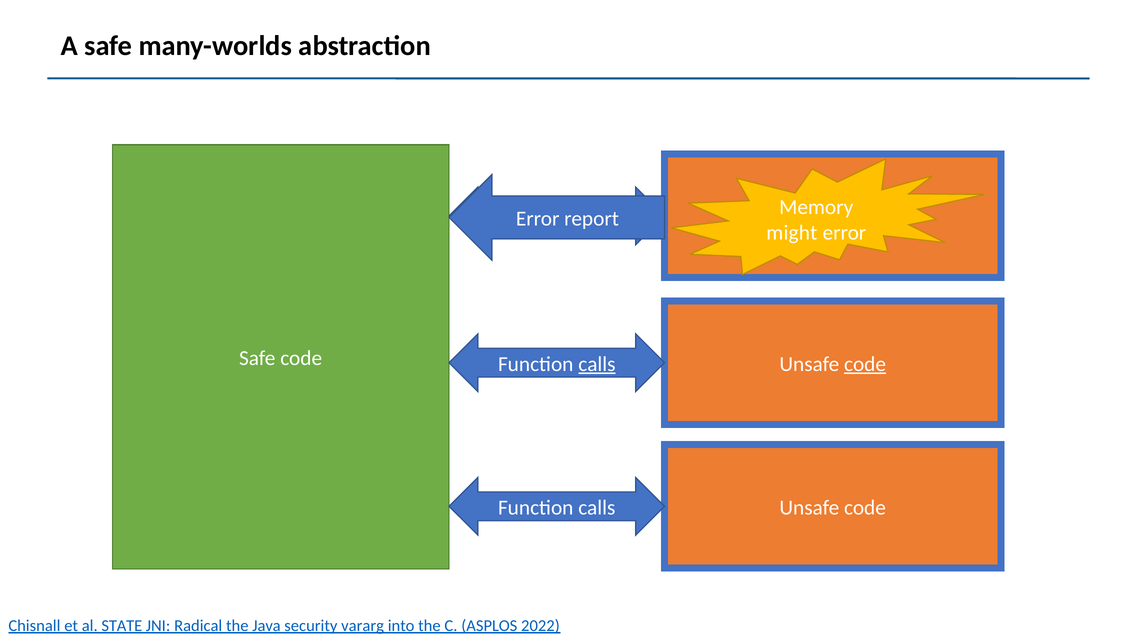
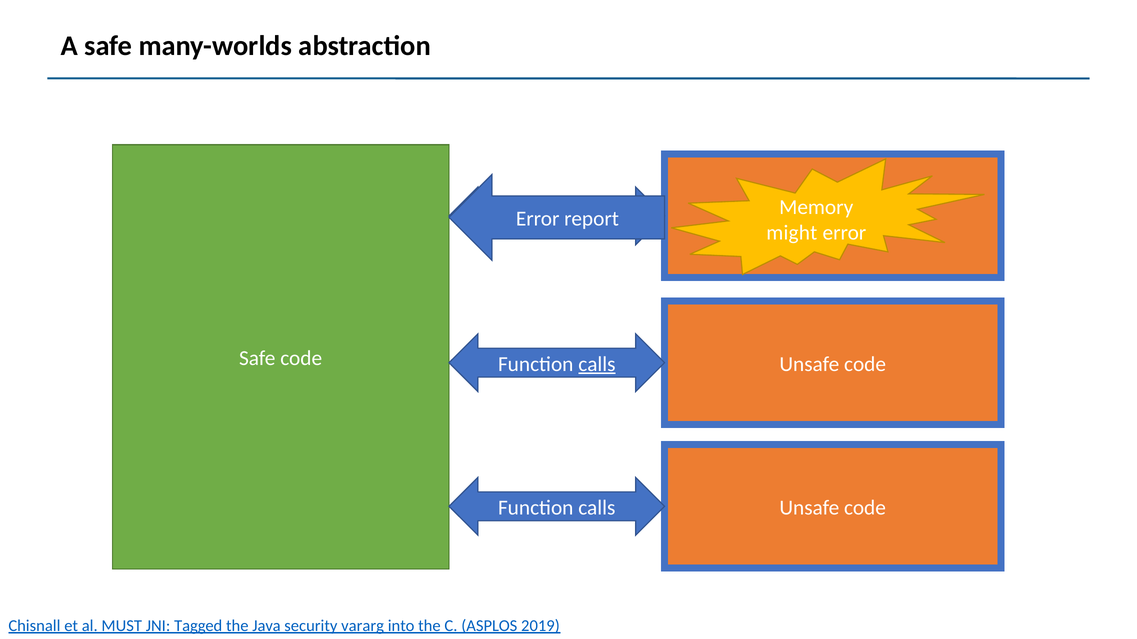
code at (865, 365) underline: present -> none
STATE: STATE -> MUST
Radical: Radical -> Tagged
2022: 2022 -> 2019
